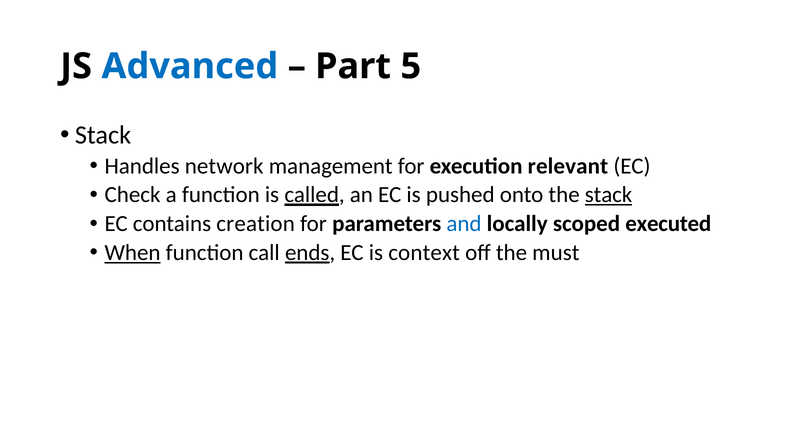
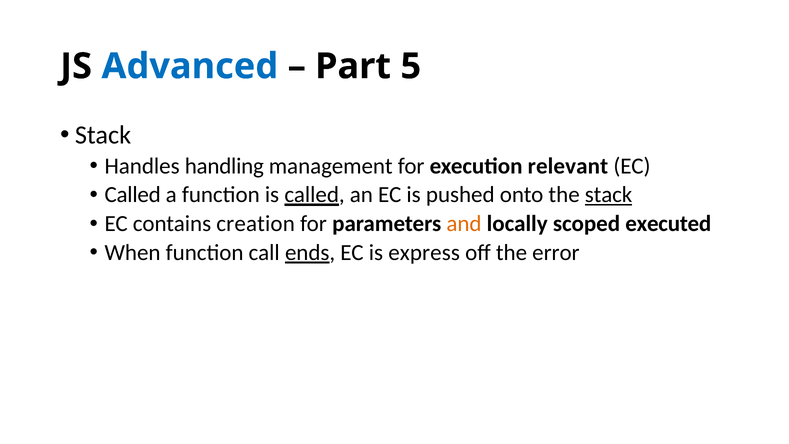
network: network -> handling
Check at (133, 195): Check -> Called
and colour: blue -> orange
When underline: present -> none
context: context -> express
must: must -> error
